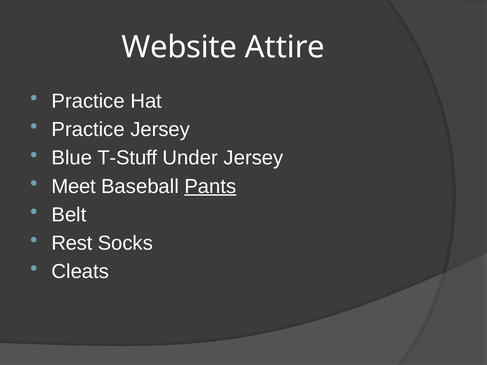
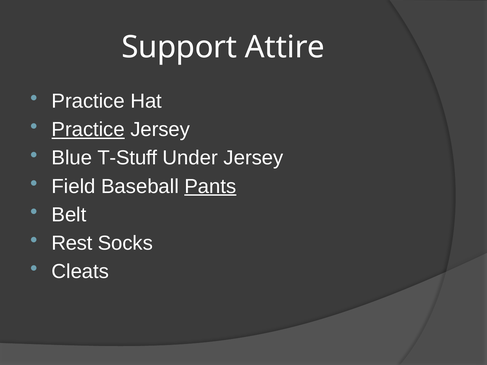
Website: Website -> Support
Practice at (88, 130) underline: none -> present
Meet: Meet -> Field
